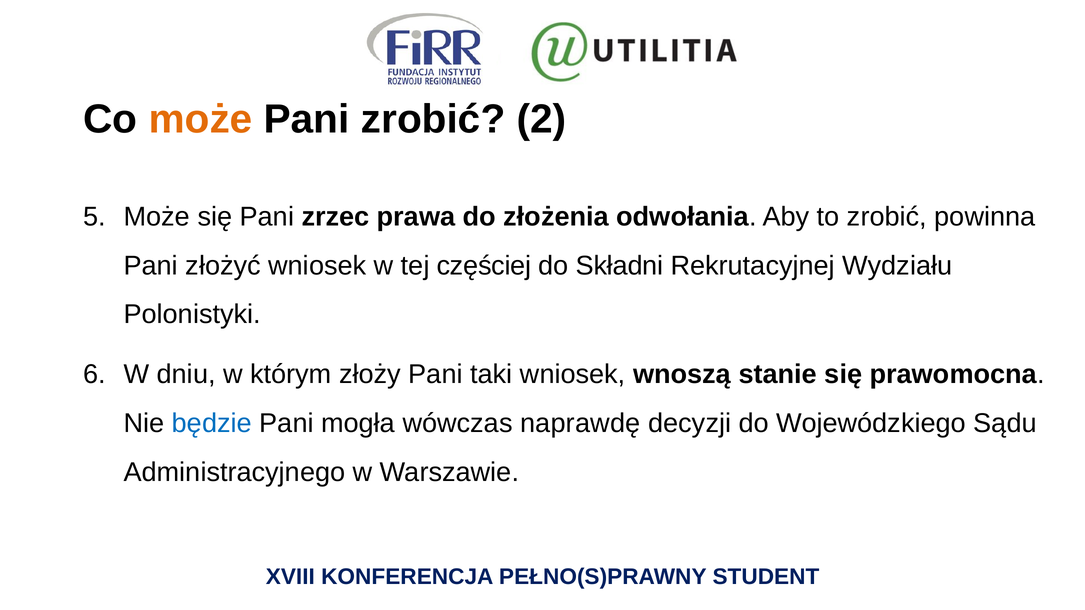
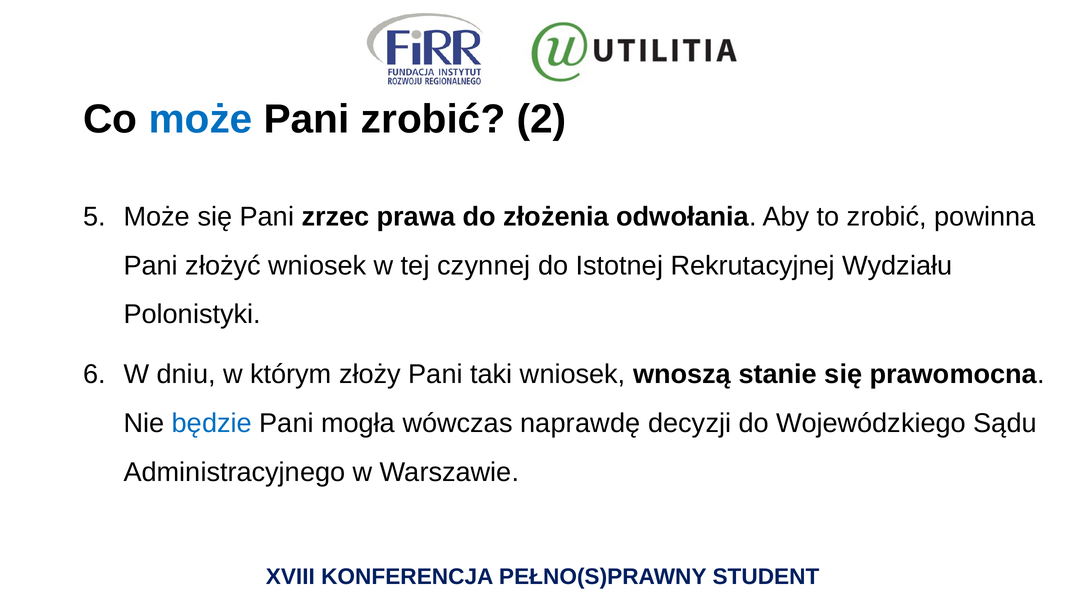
może at (201, 119) colour: orange -> blue
częściej: częściej -> czynnej
Składni: Składni -> Istotnej
